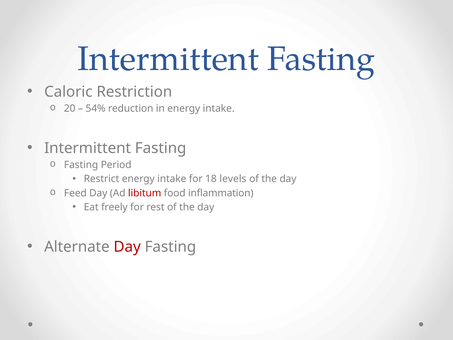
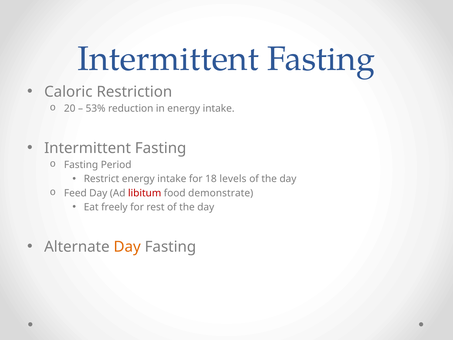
54%: 54% -> 53%
inflammation: inflammation -> demonstrate
Day at (127, 247) colour: red -> orange
